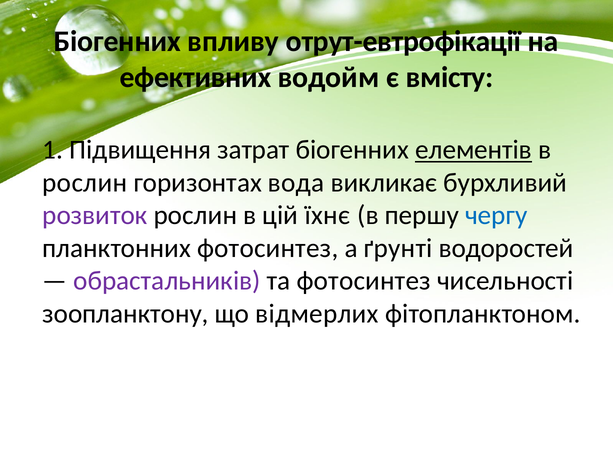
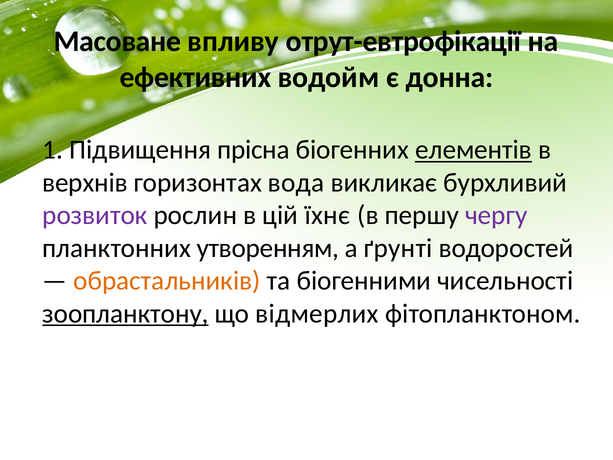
Біогенних at (117, 41): Біогенних -> Масоване
вмісту: вмісту -> донна
затрат: затрат -> прісна
рослин at (85, 183): рослин -> верхнів
чергу colour: blue -> purple
планктонних фотосинтез: фотосинтез -> утворенням
обрастальників colour: purple -> orange
та фотосинтез: фотосинтез -> біогенними
зоопланктону underline: none -> present
